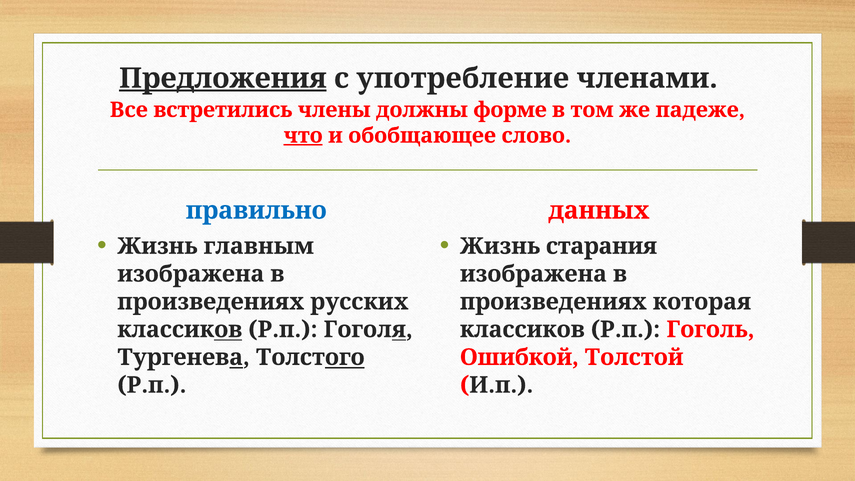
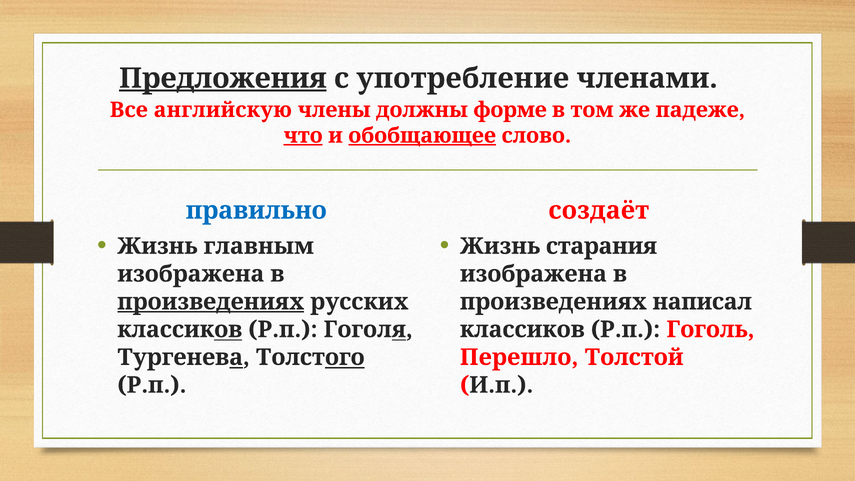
встретились: встретились -> английскую
обобщающее underline: none -> present
данных: данных -> создаёт
произведениях at (211, 302) underline: none -> present
которая: которая -> написал
Ошибкой: Ошибкой -> Перешло
